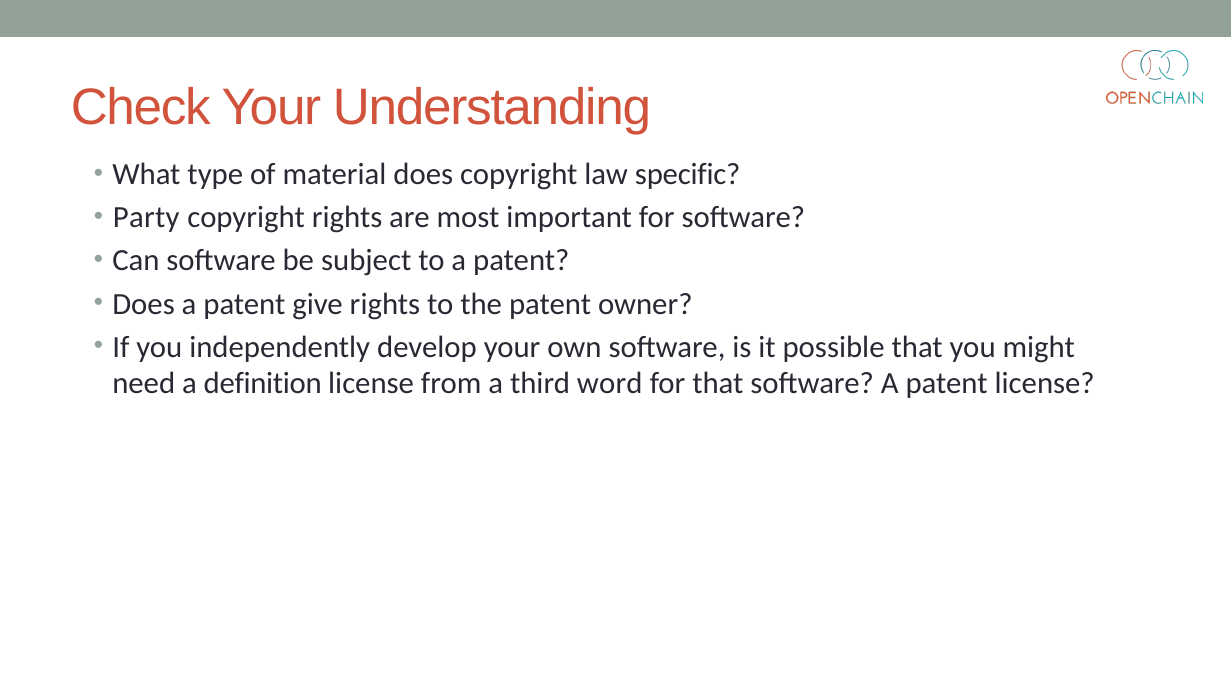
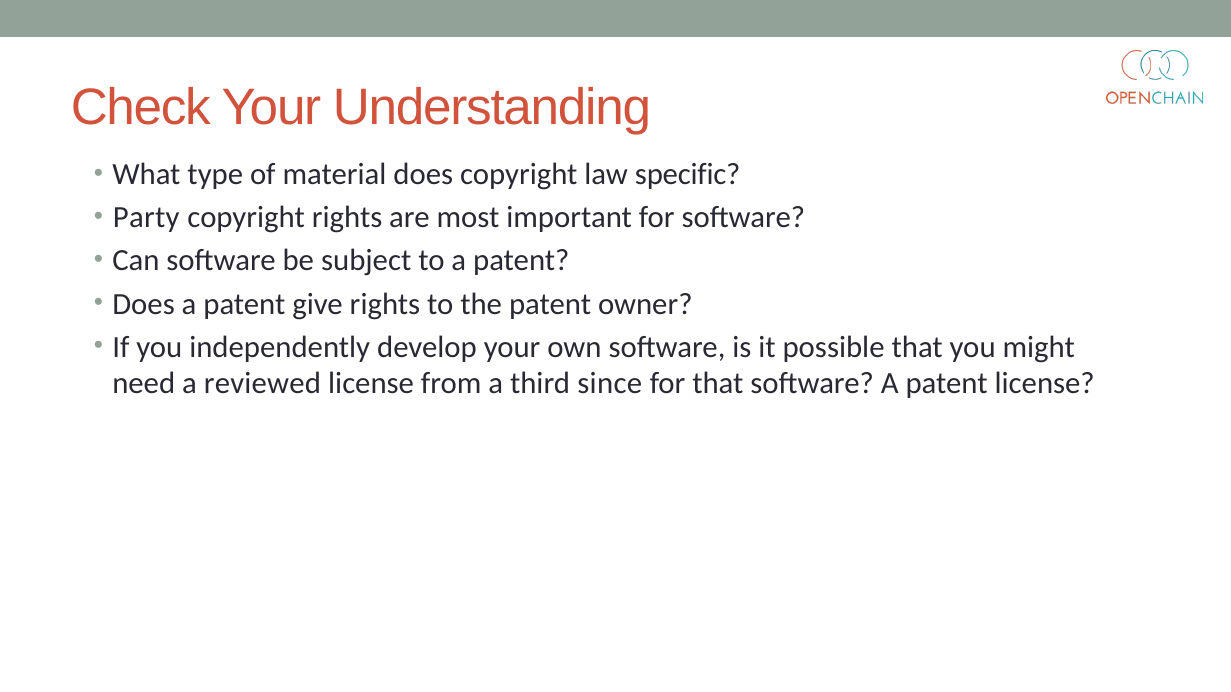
definition: definition -> reviewed
word: word -> since
